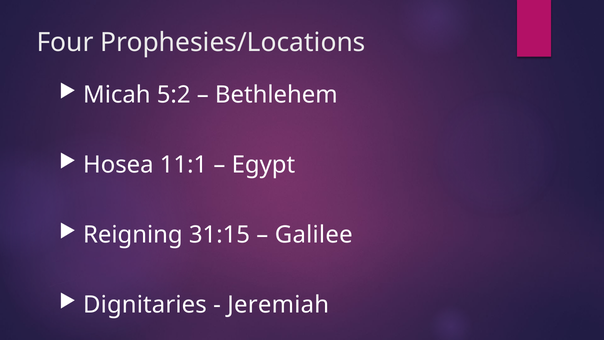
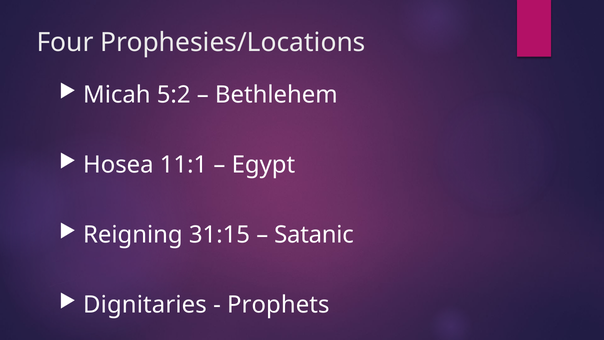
Galilee: Galilee -> Satanic
Jeremiah: Jeremiah -> Prophets
